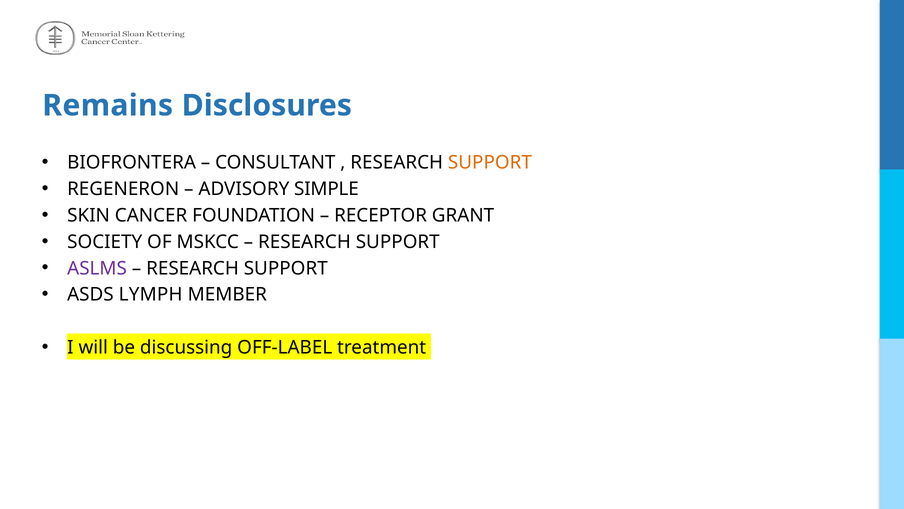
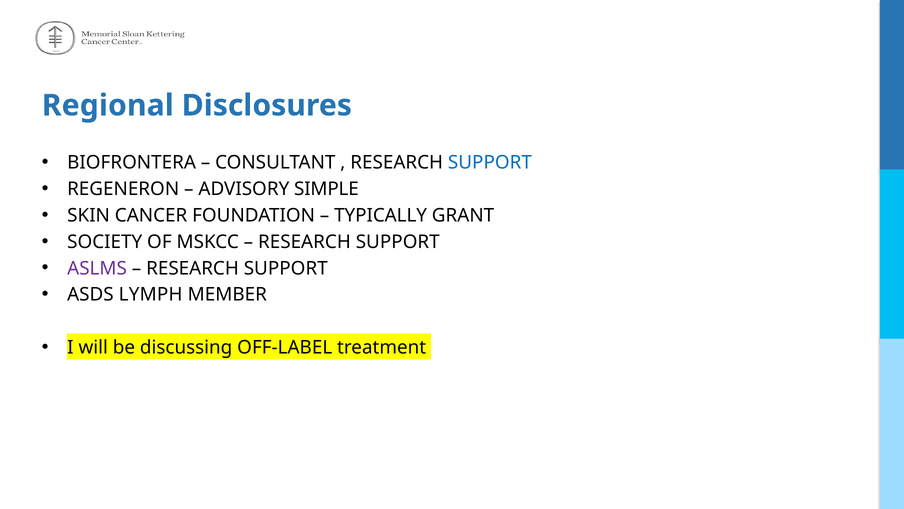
Remains: Remains -> Regional
SUPPORT at (490, 163) colour: orange -> blue
RECEPTOR: RECEPTOR -> TYPICALLY
